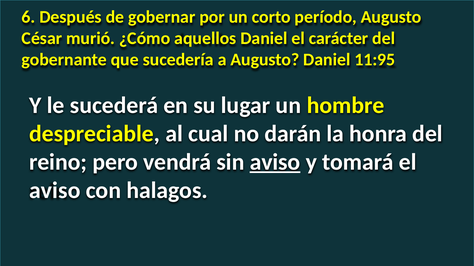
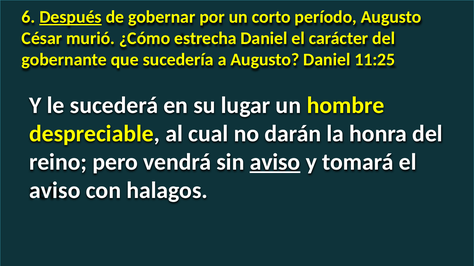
Después underline: none -> present
aquellos: aquellos -> estrecha
11:95: 11:95 -> 11:25
